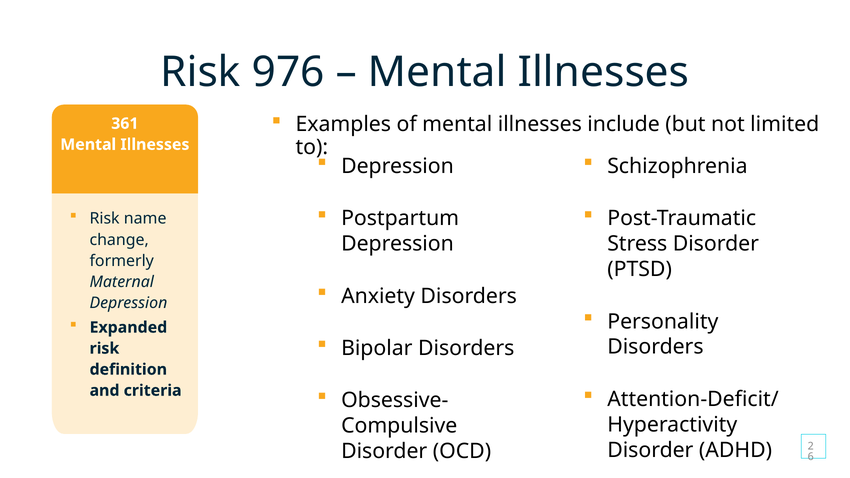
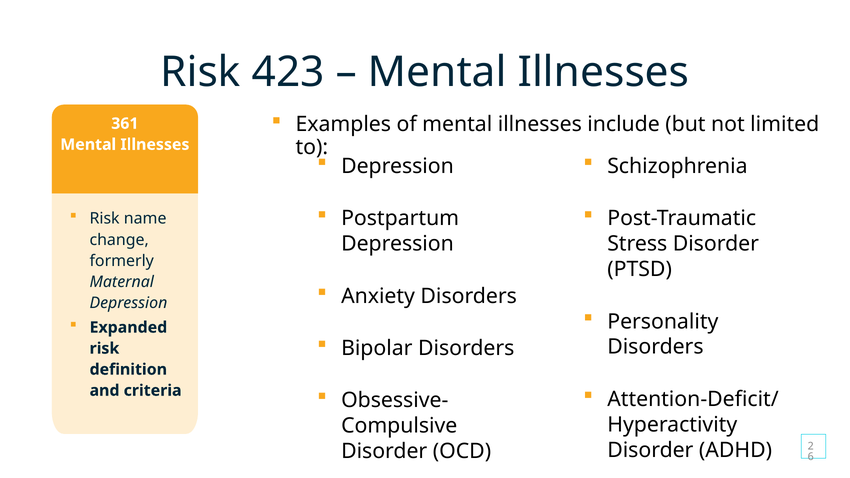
976: 976 -> 423
